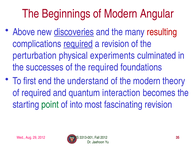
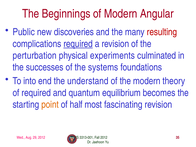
Above: Above -> Public
discoveries underline: present -> none
the required: required -> systems
first: first -> into
interaction: interaction -> equilibrium
point colour: green -> orange
into: into -> half
